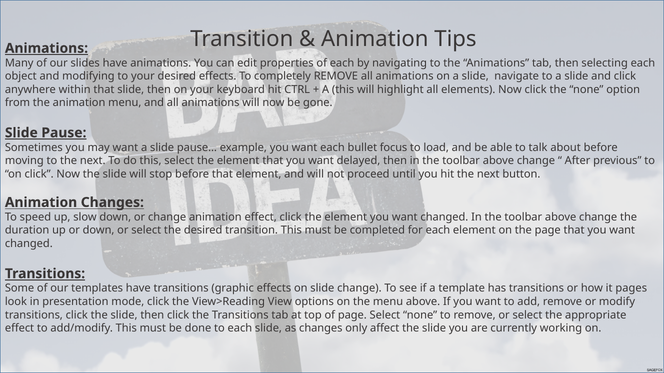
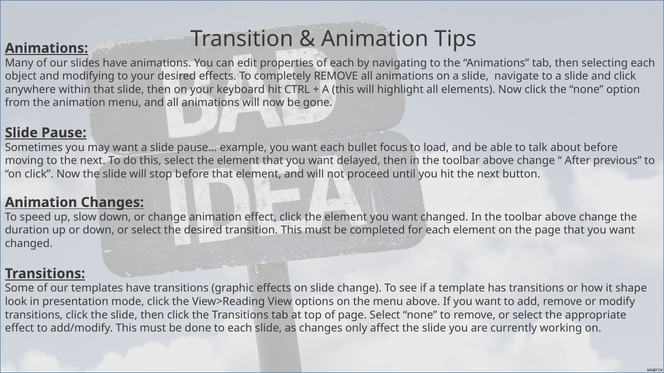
pages: pages -> shape
